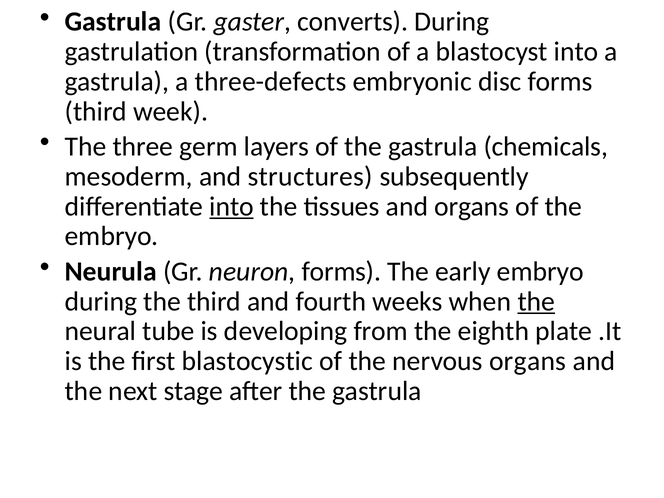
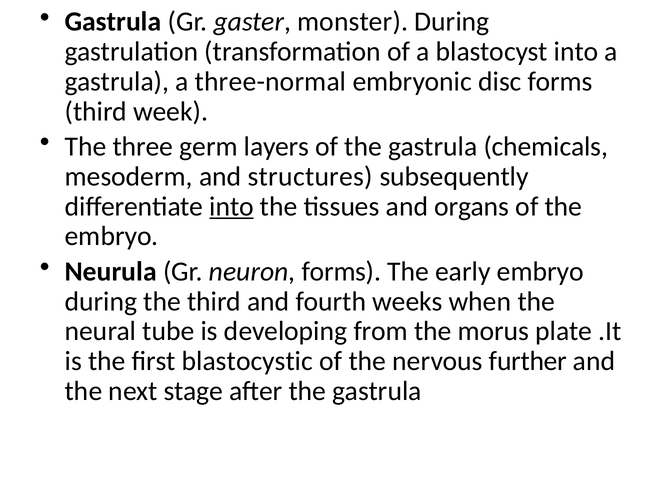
converts: converts -> monster
three-defects: three-defects -> three-normal
the at (536, 301) underline: present -> none
eighth: eighth -> morus
nervous organs: organs -> further
